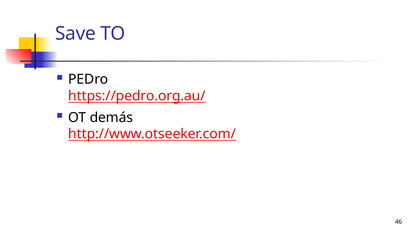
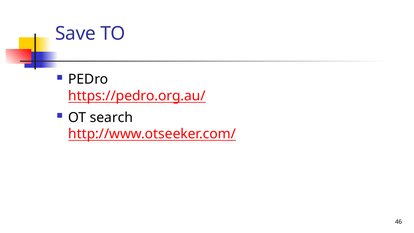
demás: demás -> search
